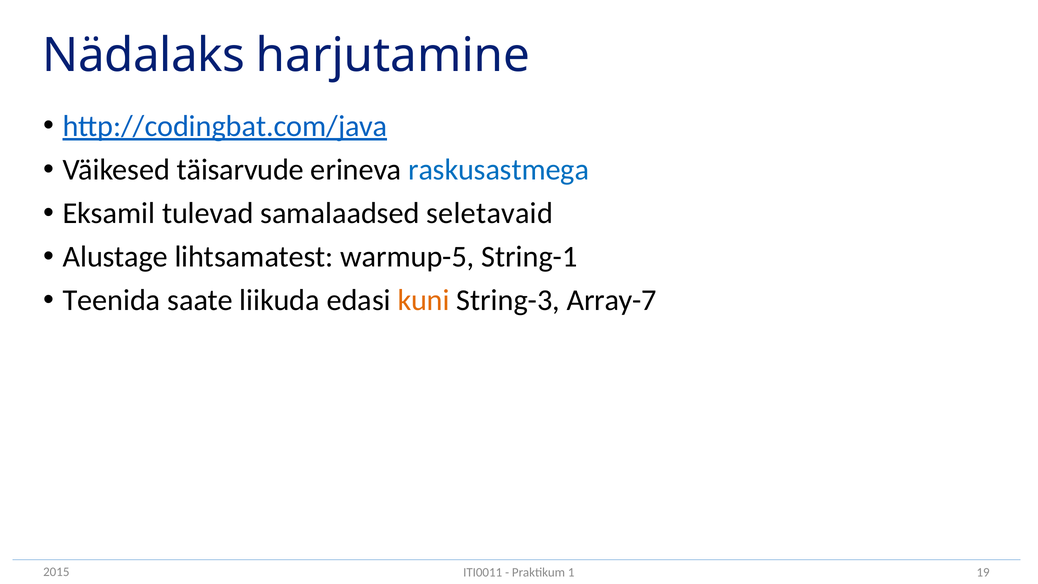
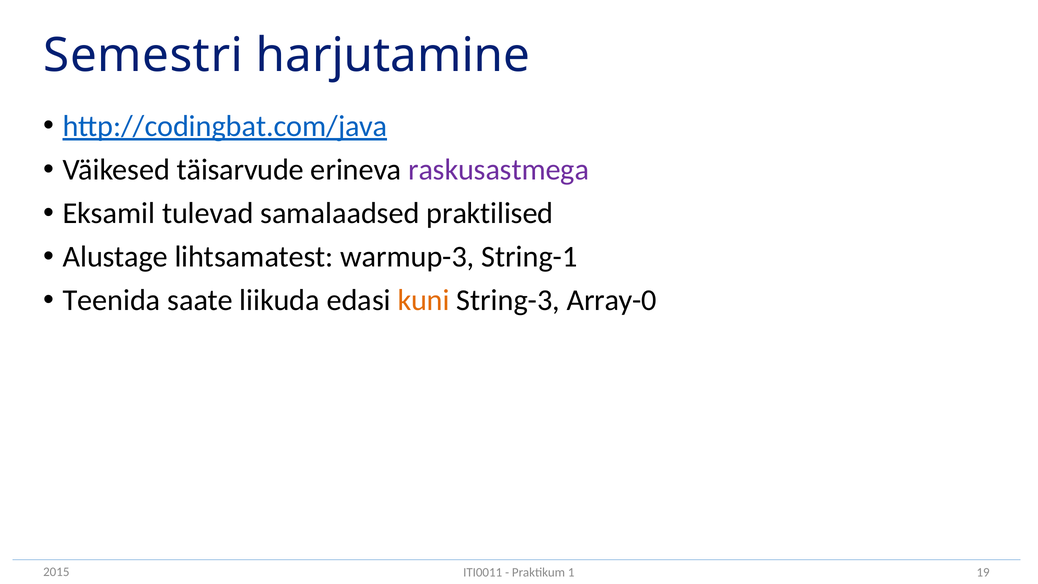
Nädalaks: Nädalaks -> Semestri
raskusastmega colour: blue -> purple
seletavaid: seletavaid -> praktilised
warmup-5: warmup-5 -> warmup-3
Array-7: Array-7 -> Array-0
